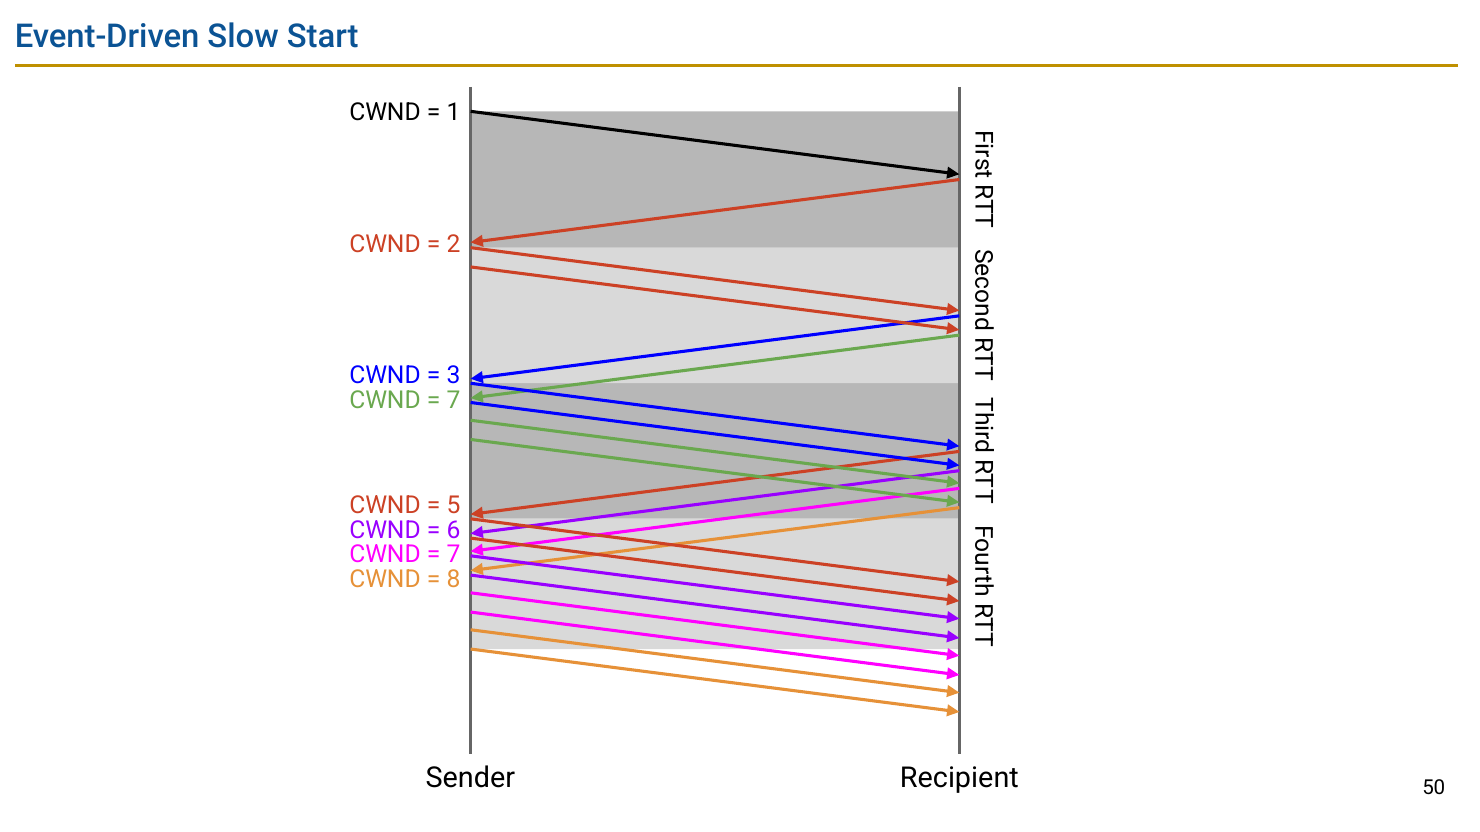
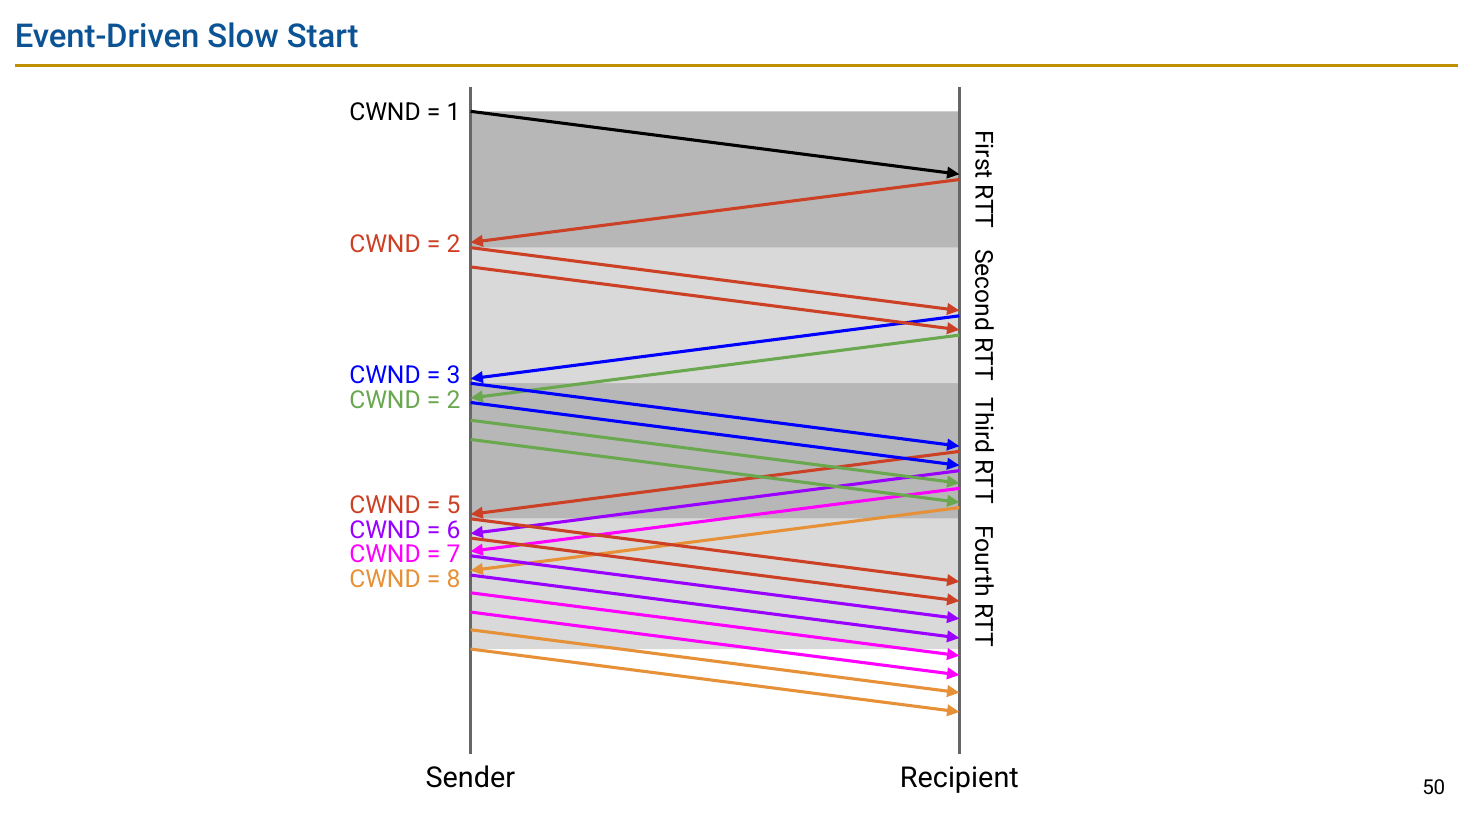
7 at (453, 401): 7 -> 2
